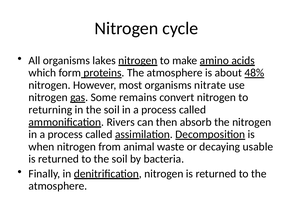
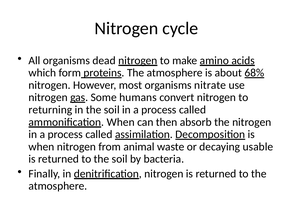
lakes: lakes -> dead
48%: 48% -> 68%
remains: remains -> humans
ammonification Rivers: Rivers -> When
